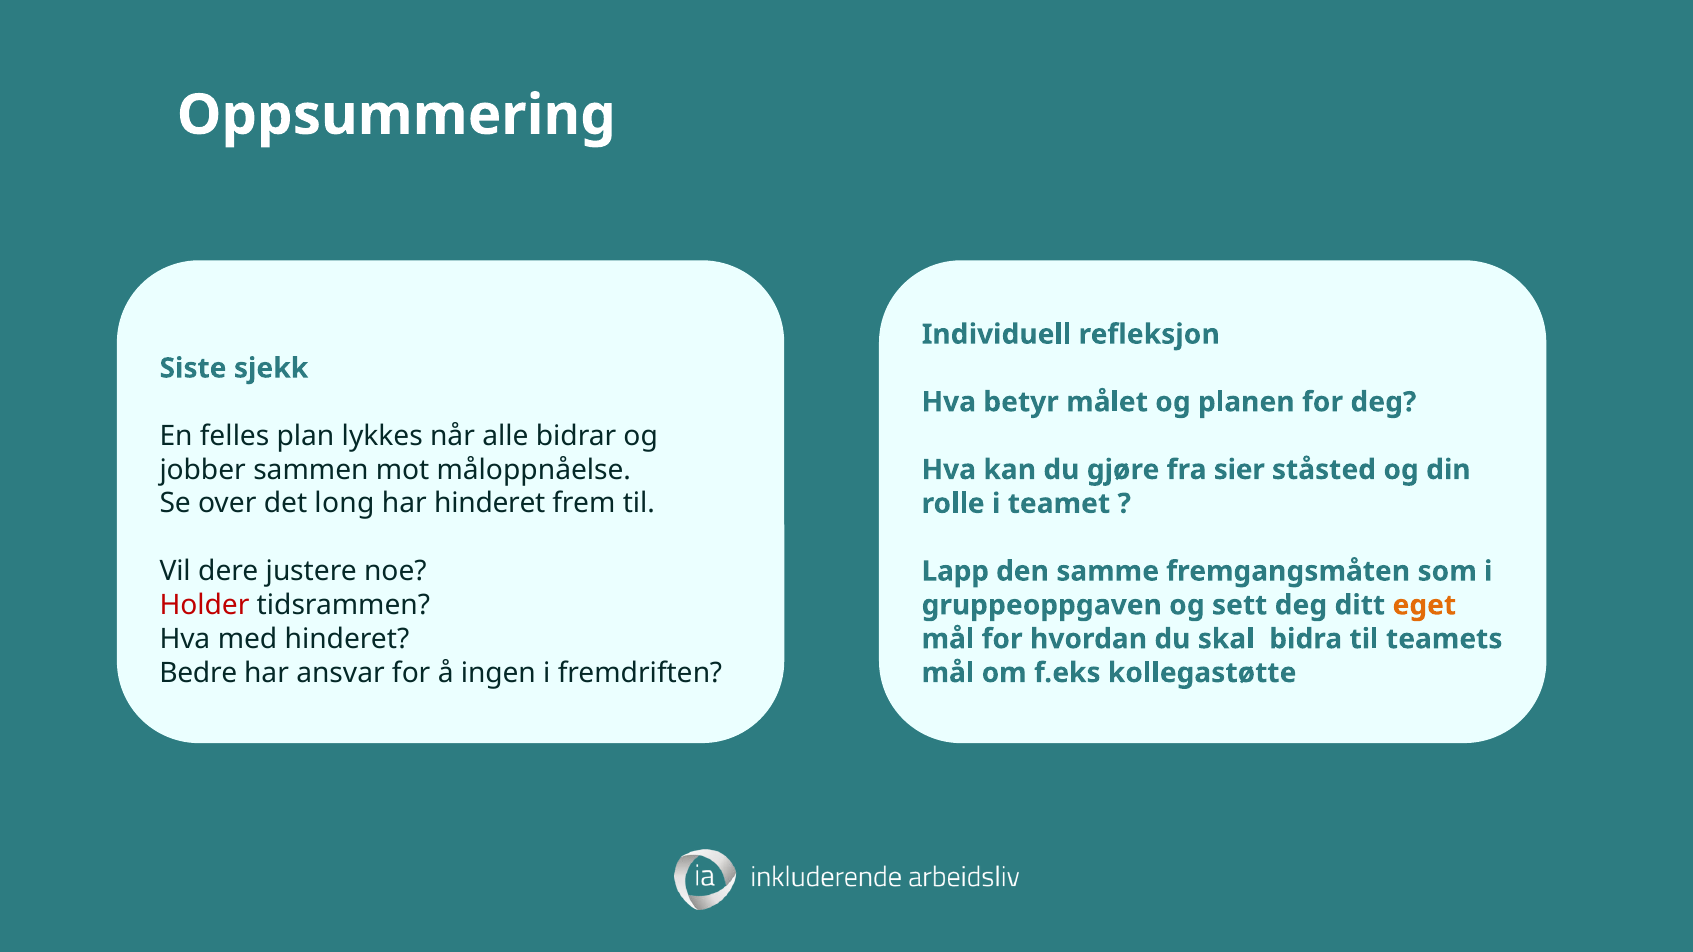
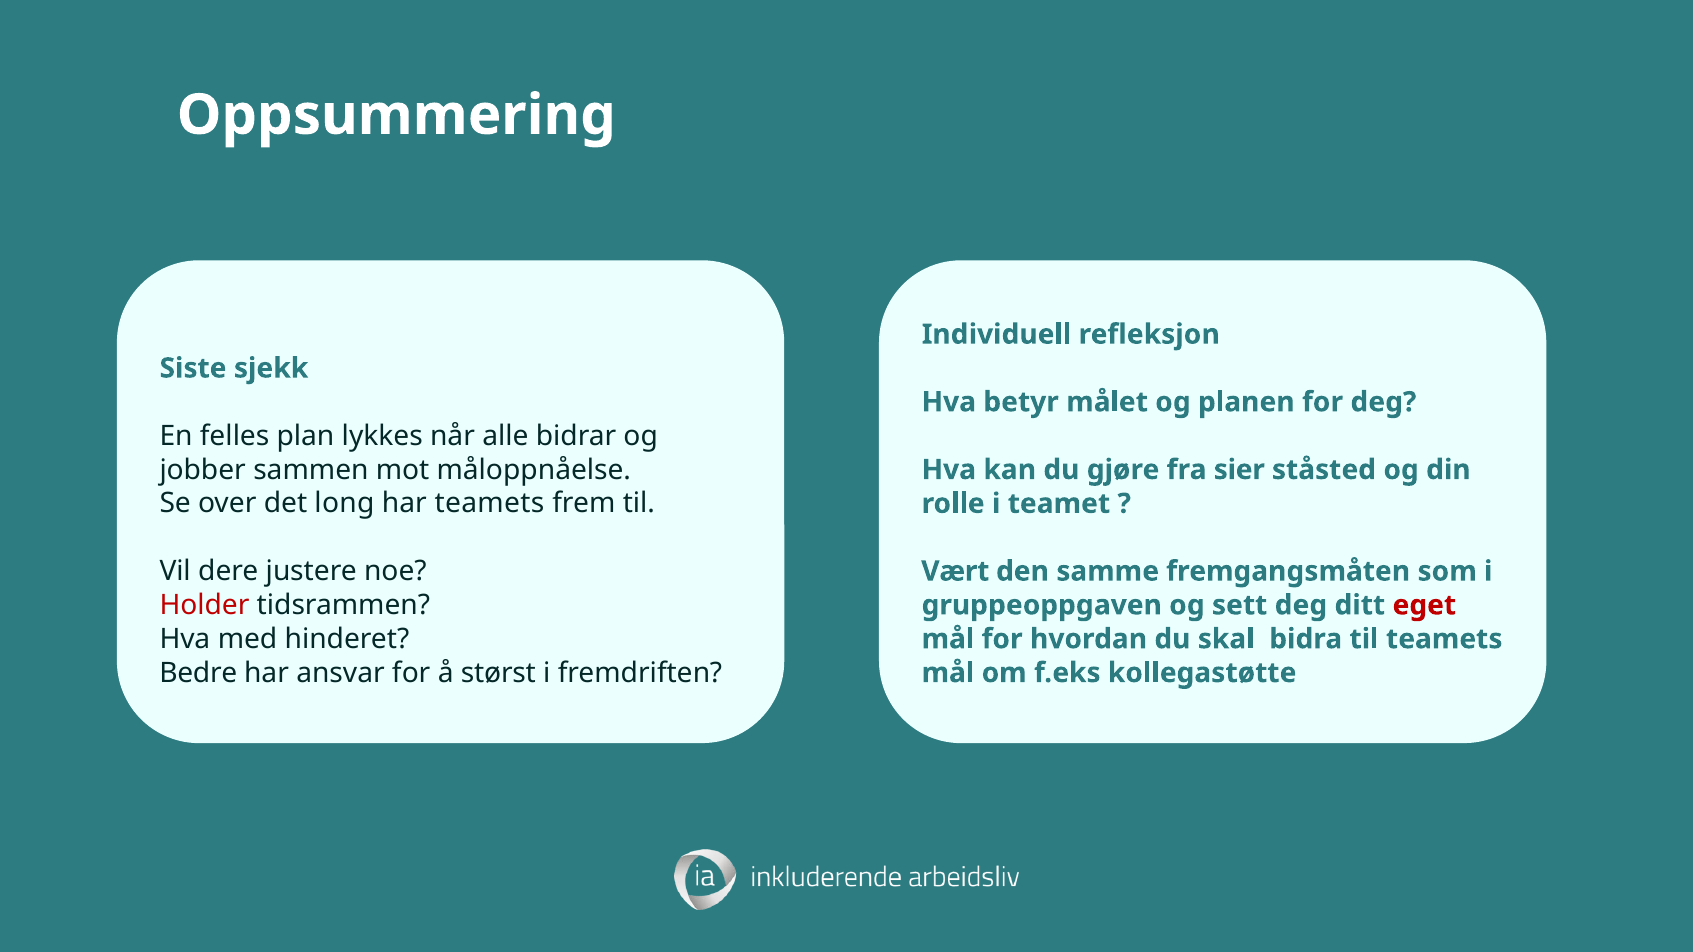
har hinderet: hinderet -> teamets
Lapp: Lapp -> Vært
eget colour: orange -> red
ingen: ingen -> størst
